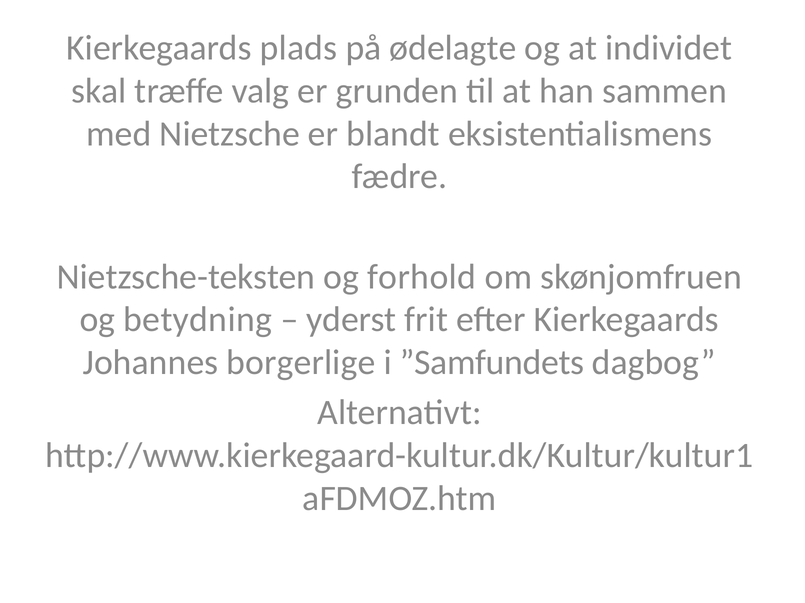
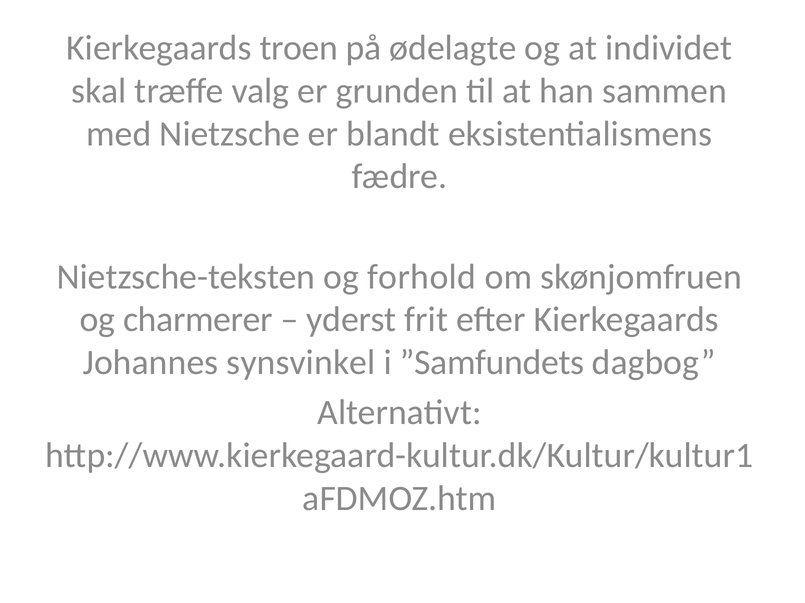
plads: plads -> troen
betydning: betydning -> charmerer
borgerlige: borgerlige -> synsvinkel
